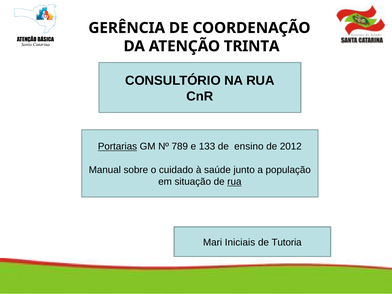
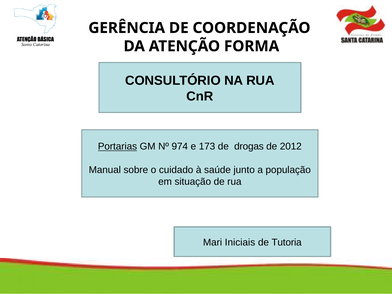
TRINTA: TRINTA -> FORMA
789: 789 -> 974
133: 133 -> 173
ensino: ensino -> drogas
rua at (234, 182) underline: present -> none
